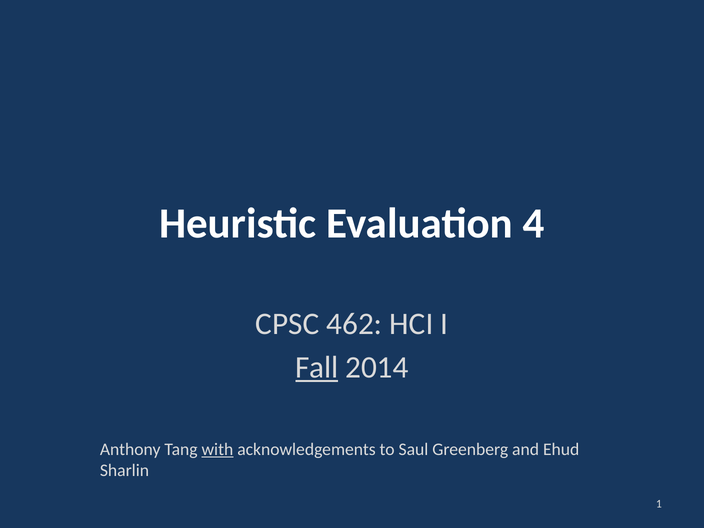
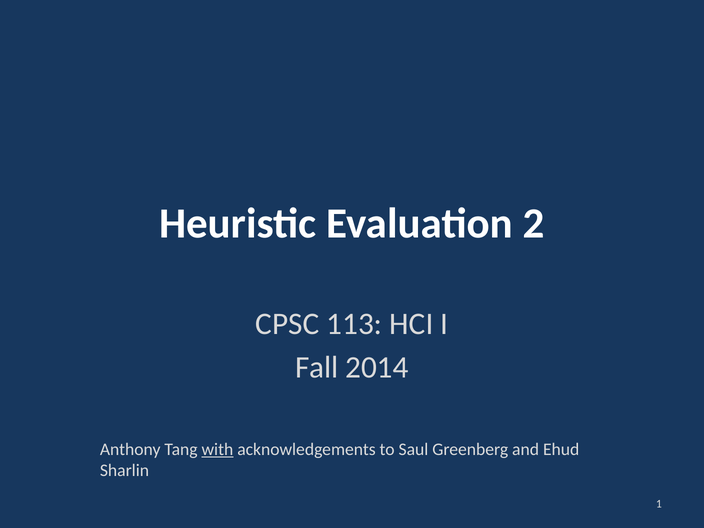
4: 4 -> 2
462: 462 -> 113
Fall underline: present -> none
